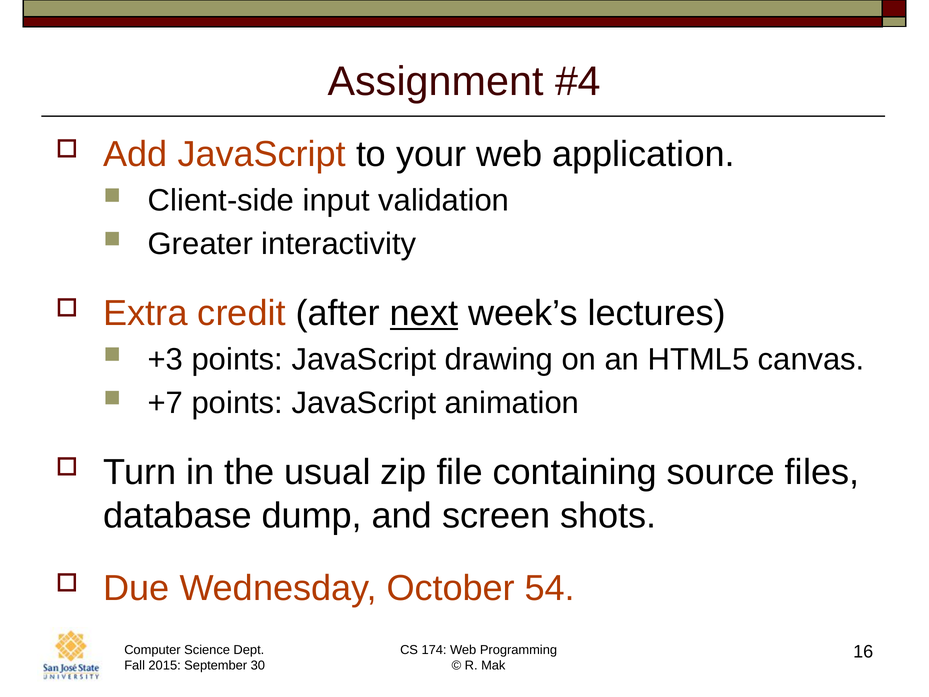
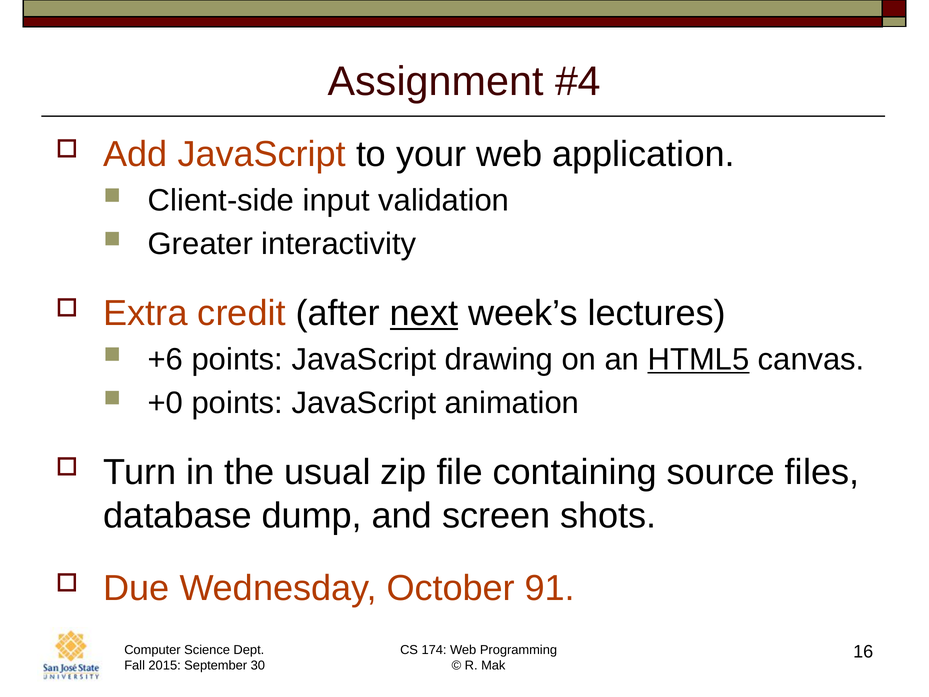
+3: +3 -> +6
HTML5 underline: none -> present
+7: +7 -> +0
54: 54 -> 91
